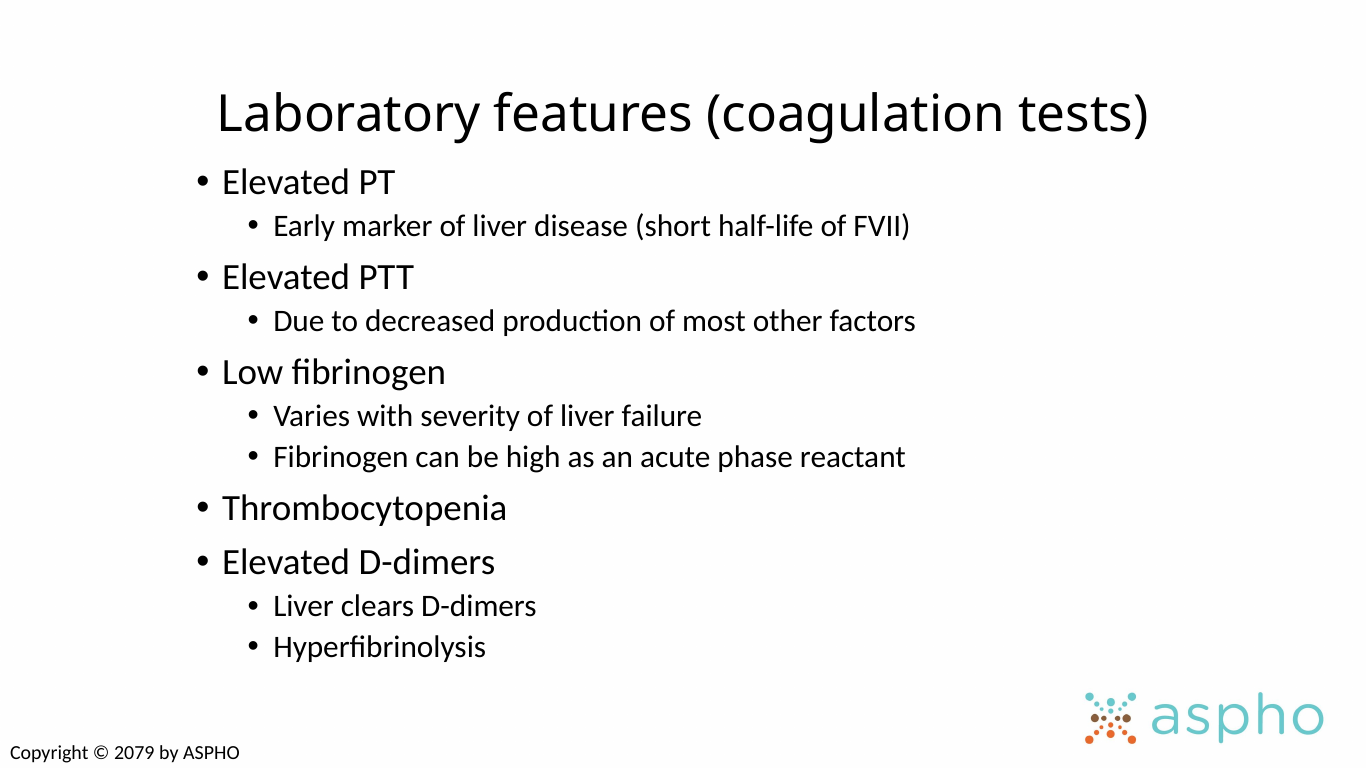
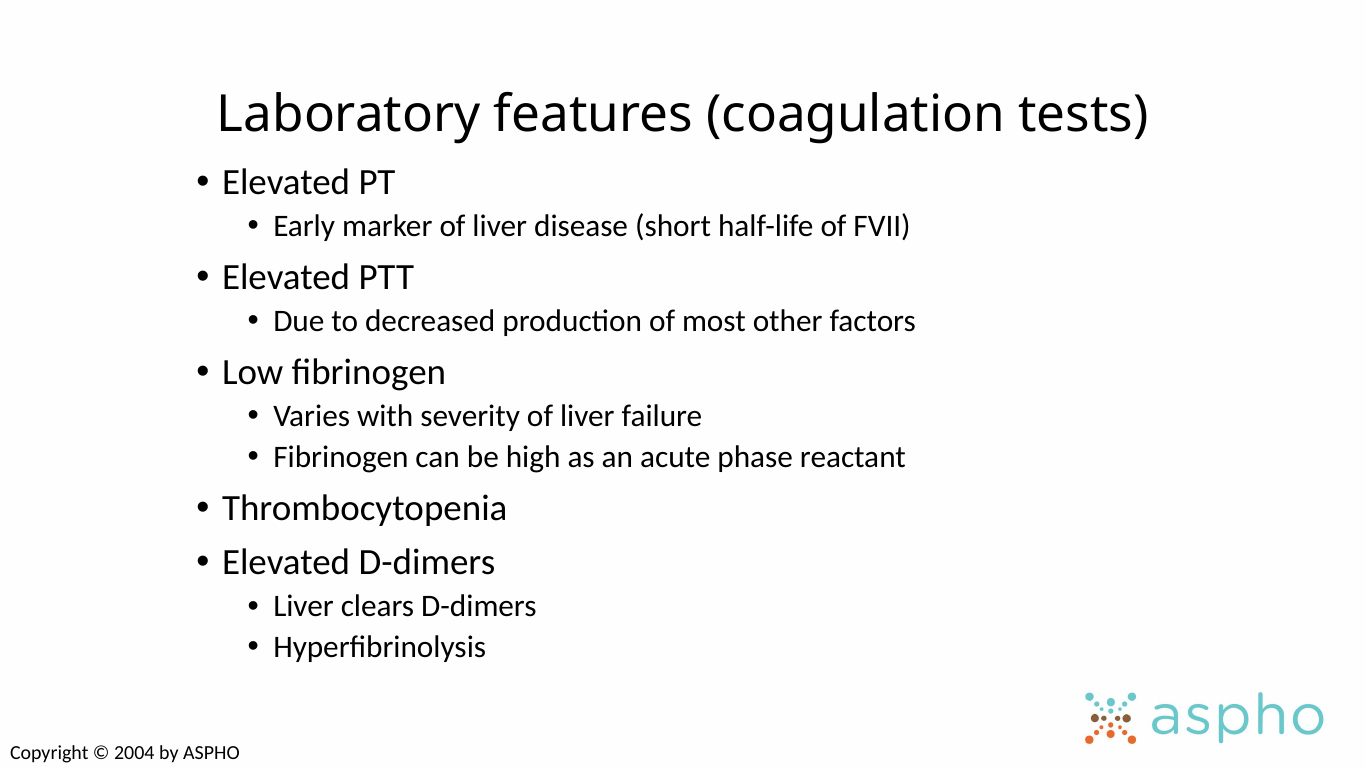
2079: 2079 -> 2004
